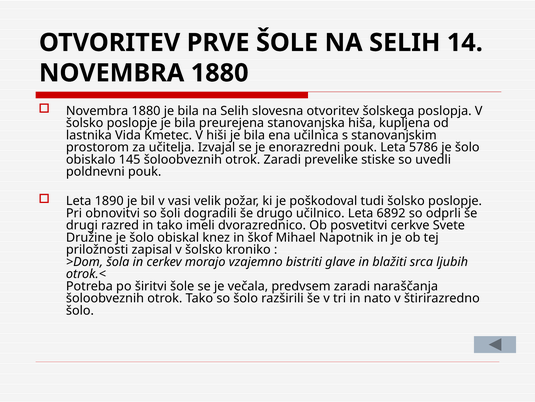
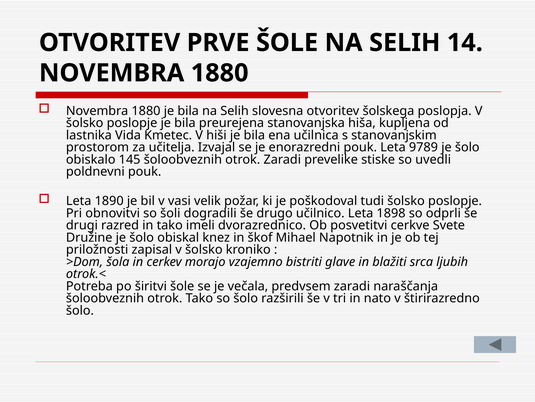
5786: 5786 -> 9789
6892: 6892 -> 1898
